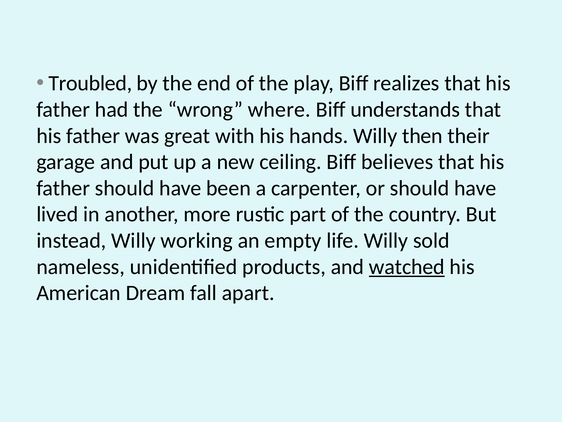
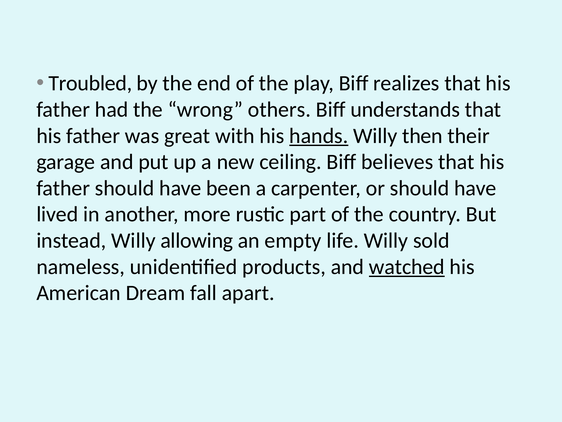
where: where -> others
hands underline: none -> present
working: working -> allowing
